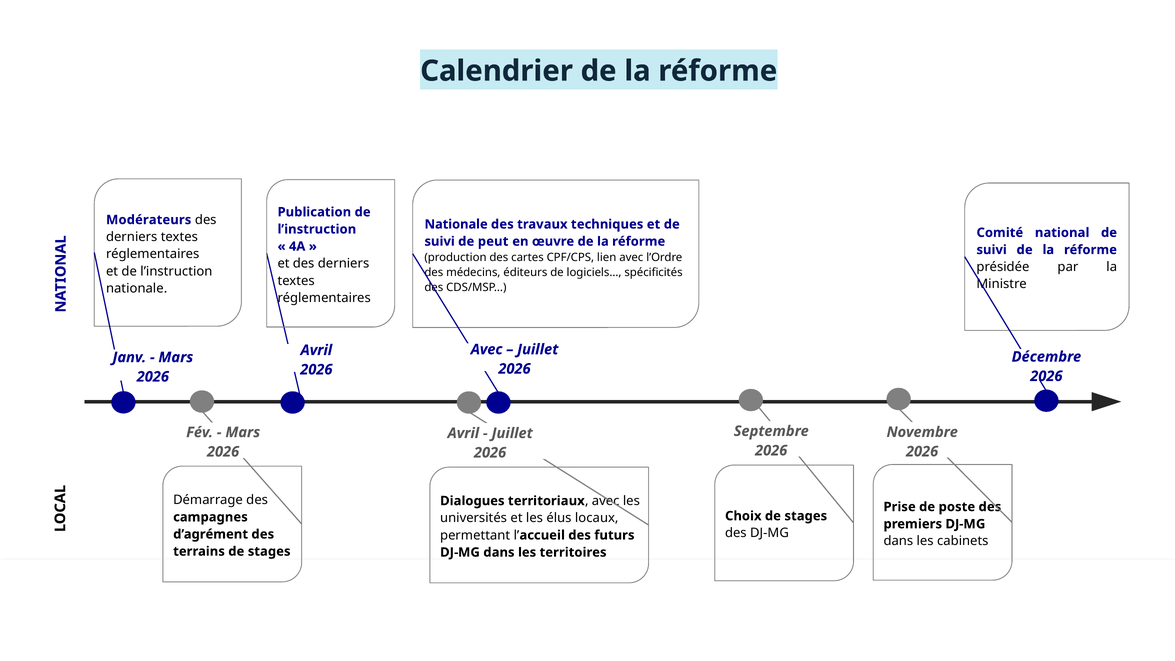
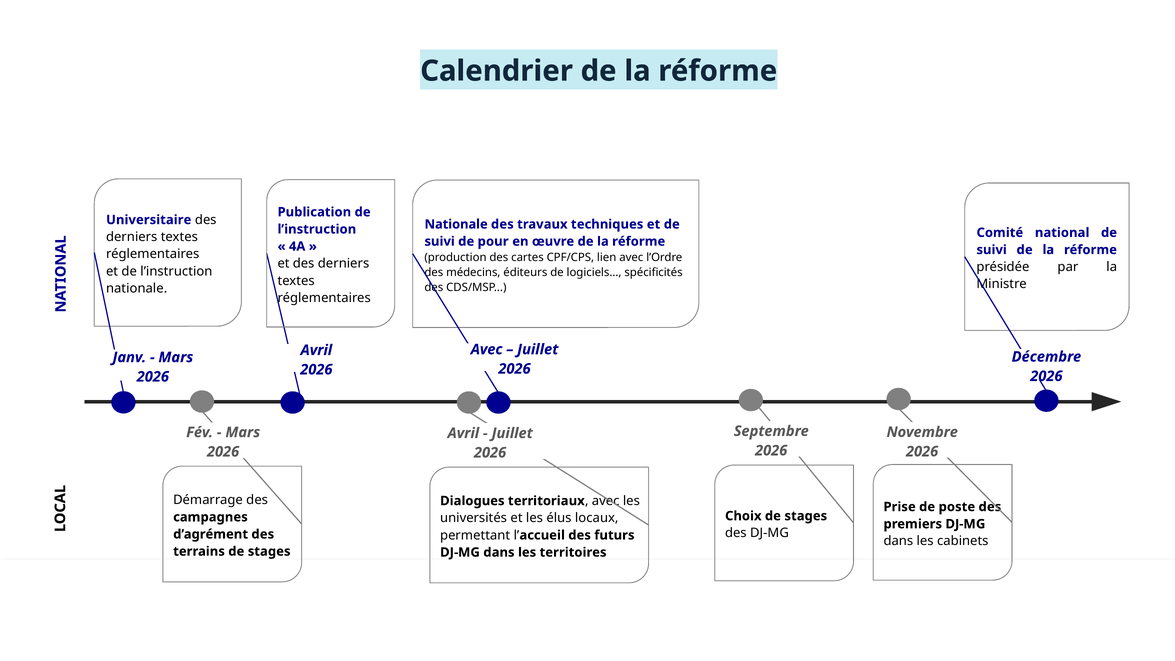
Modérateurs: Modérateurs -> Universitaire
de peut: peut -> pour
